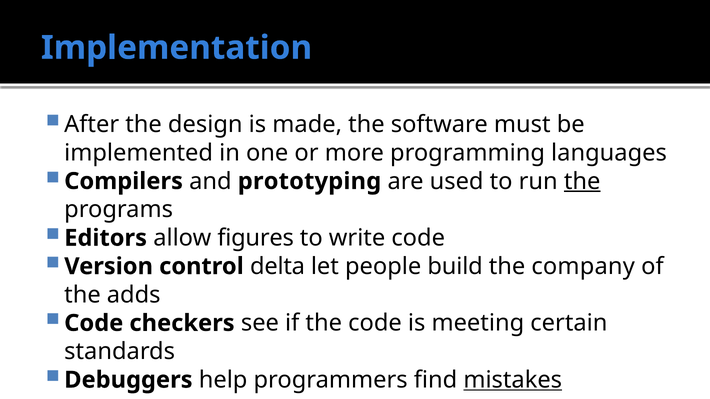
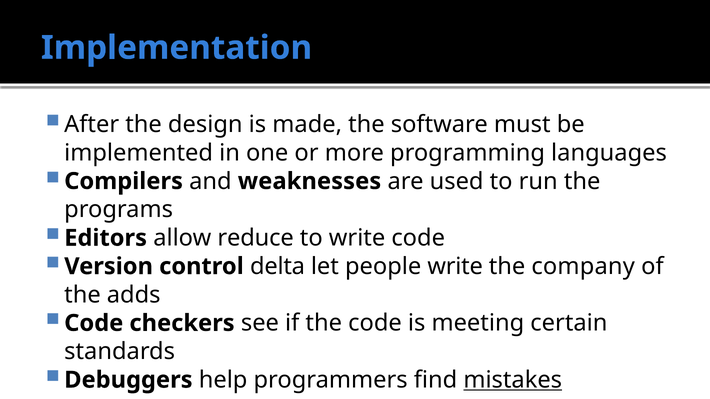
prototyping: prototyping -> weaknesses
the at (582, 181) underline: present -> none
figures: figures -> reduce
people build: build -> write
